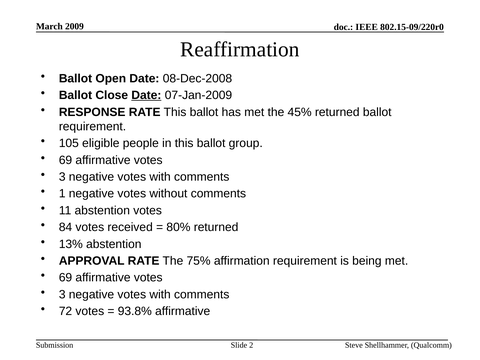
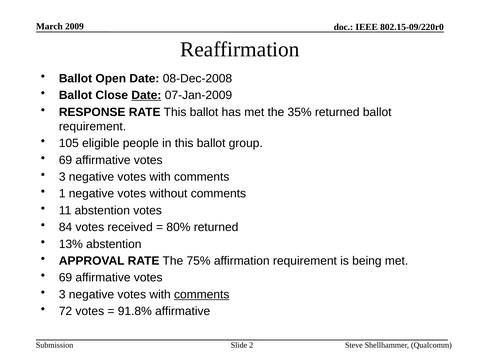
45%: 45% -> 35%
comments at (202, 294) underline: none -> present
93.8%: 93.8% -> 91.8%
